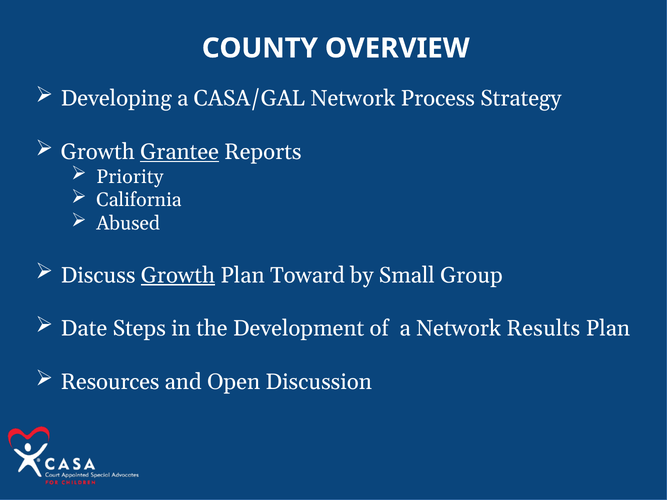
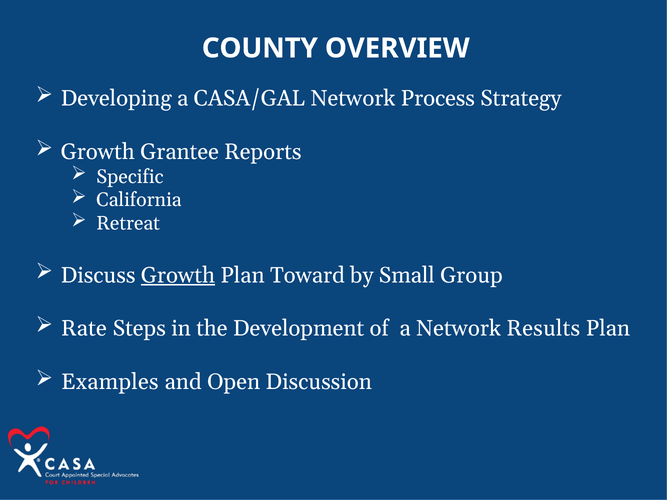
Grantee underline: present -> none
Priority: Priority -> Specific
Abused: Abused -> Retreat
Date: Date -> Rate
Resources: Resources -> Examples
